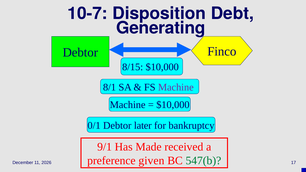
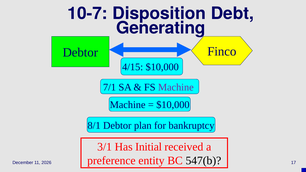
8/15: 8/15 -> 4/15
8/1: 8/1 -> 7/1
0/1: 0/1 -> 8/1
later: later -> plan
9/1: 9/1 -> 3/1
Made: Made -> Initial
given: given -> entity
547(b colour: green -> black
